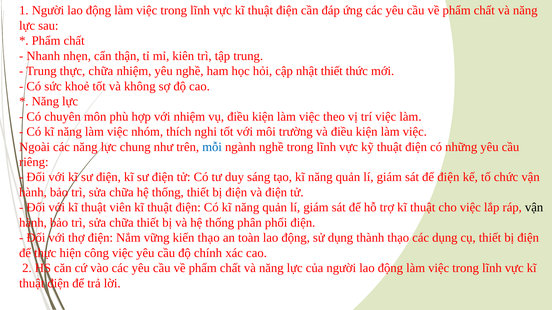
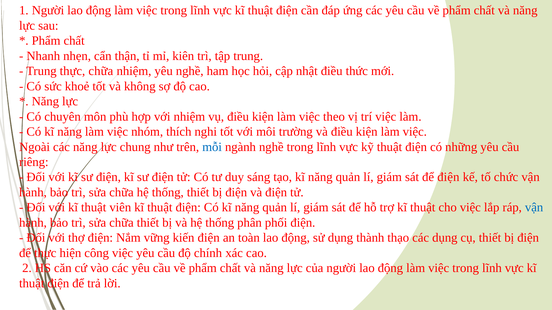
nhật thiết: thiết -> điều
vận at (534, 208) colour: black -> blue
kiến thạo: thạo -> điện
